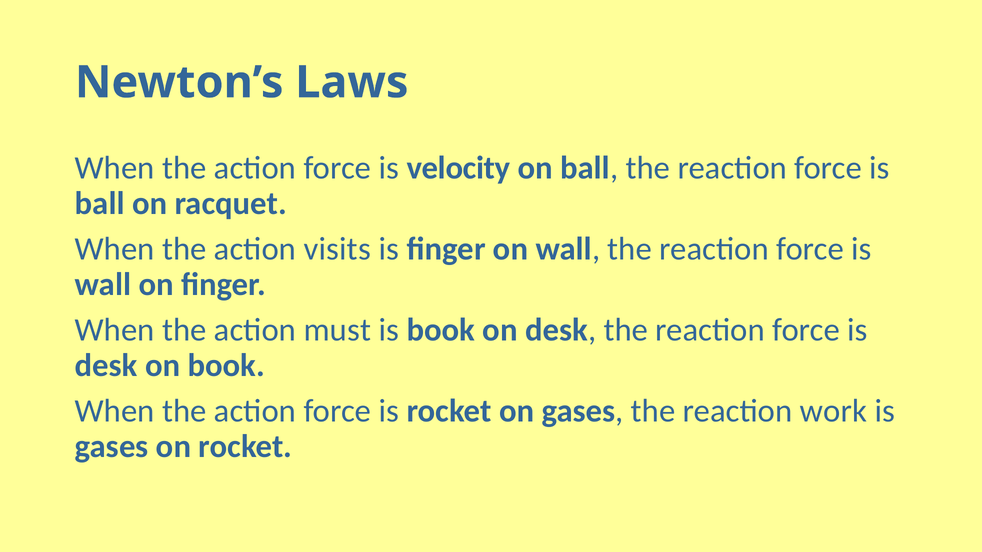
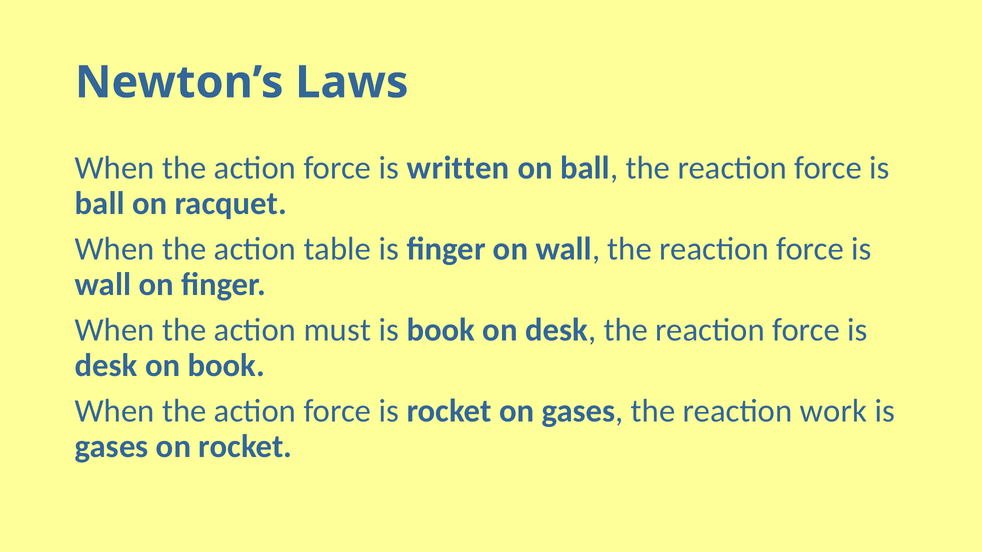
velocity: velocity -> written
visits: visits -> table
